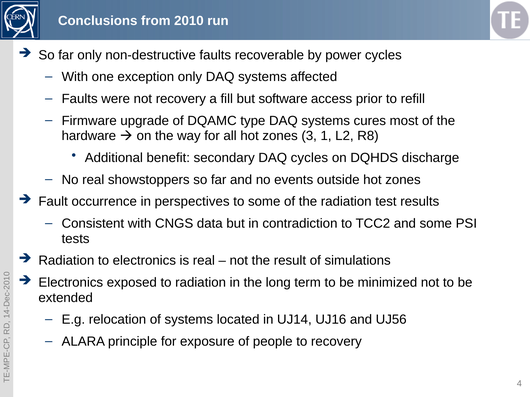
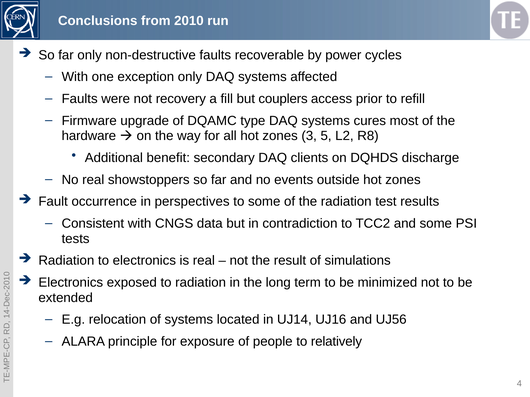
software: software -> couplers
3 1: 1 -> 5
DAQ cycles: cycles -> clients
to recovery: recovery -> relatively
